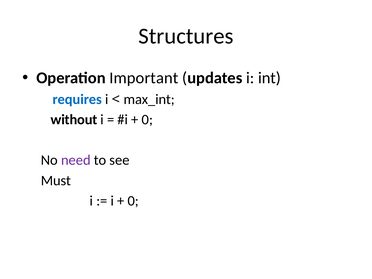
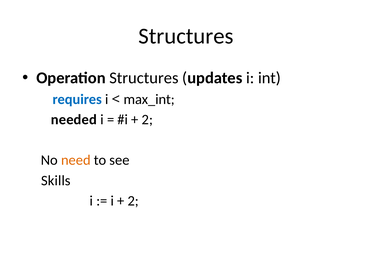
Operation Important: Important -> Structures
without: without -> needed
0 at (147, 120): 0 -> 2
need colour: purple -> orange
Must: Must -> Skills
0 at (133, 201): 0 -> 2
